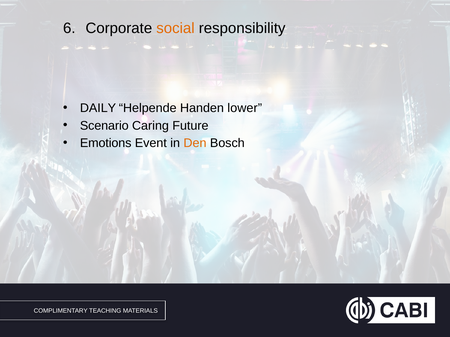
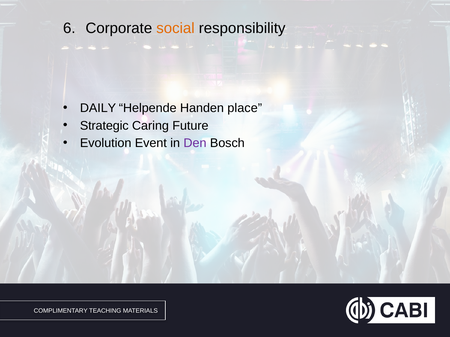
lower: lower -> place
Scenario: Scenario -> Strategic
Emotions: Emotions -> Evolution
Den colour: orange -> purple
